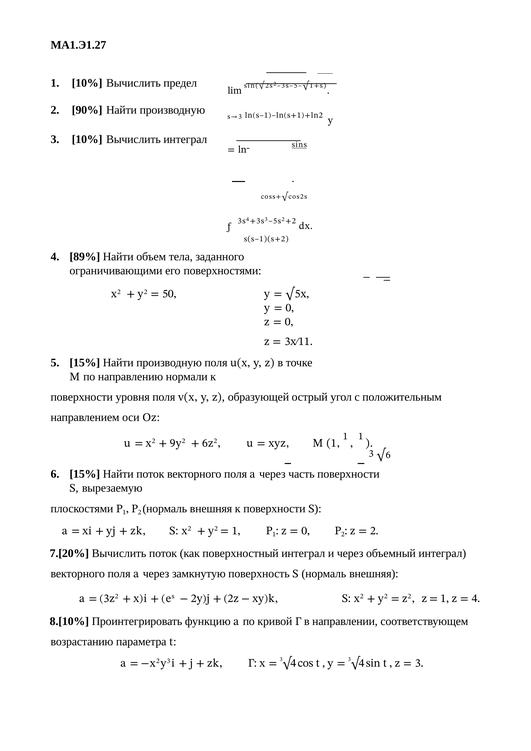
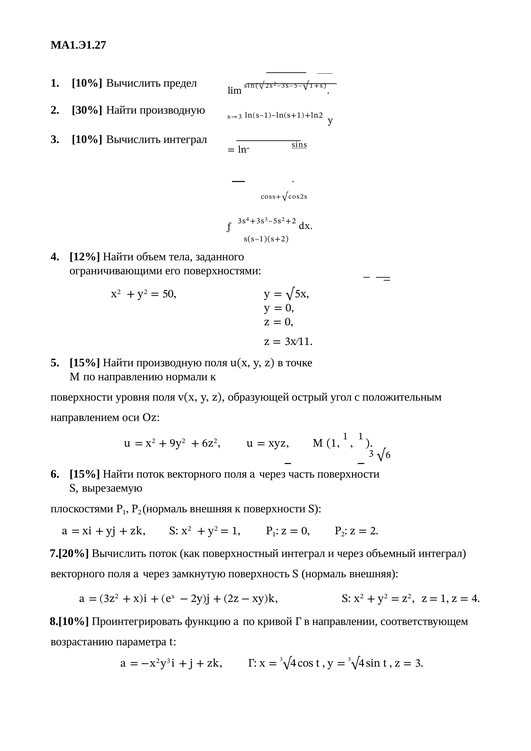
90%: 90% -> 30%
89%: 89% -> 12%
